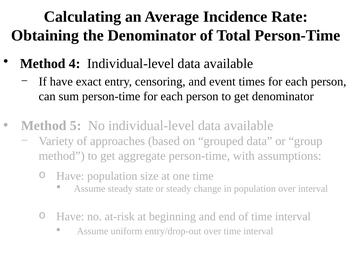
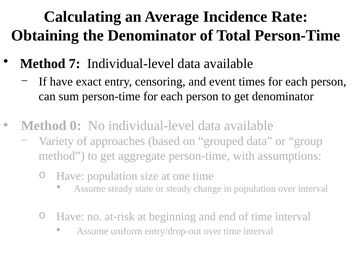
4: 4 -> 7
5: 5 -> 0
